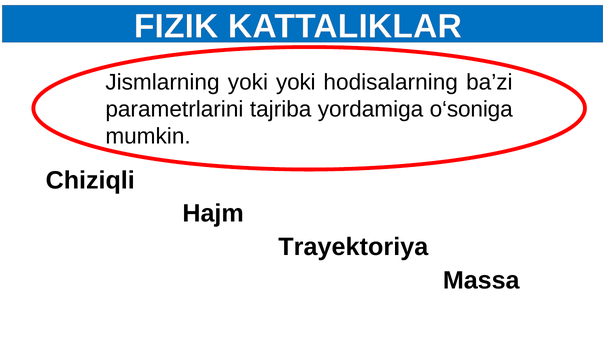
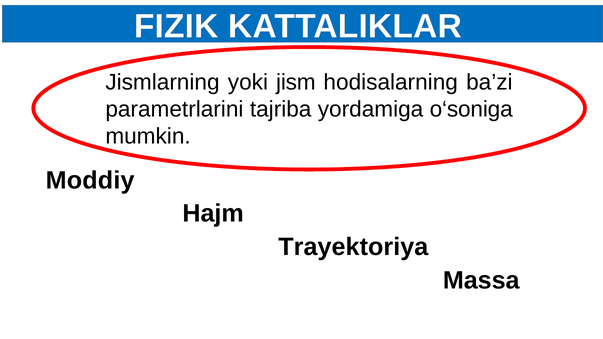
yoki yoki: yoki -> jism
Chiziqli: Chiziqli -> Moddiy
